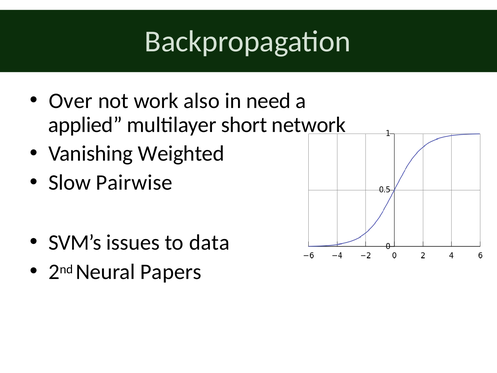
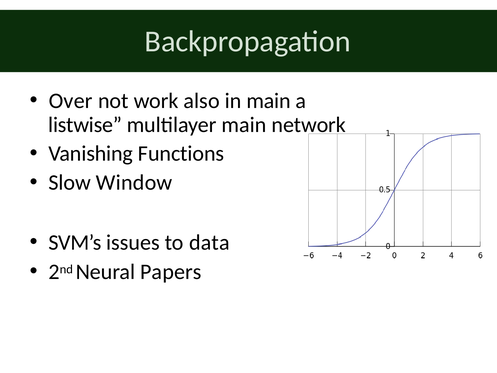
in need: need -> main
applied: applied -> listwise
multilayer short: short -> main
Weighted: Weighted -> Functions
Pairwise: Pairwise -> Window
